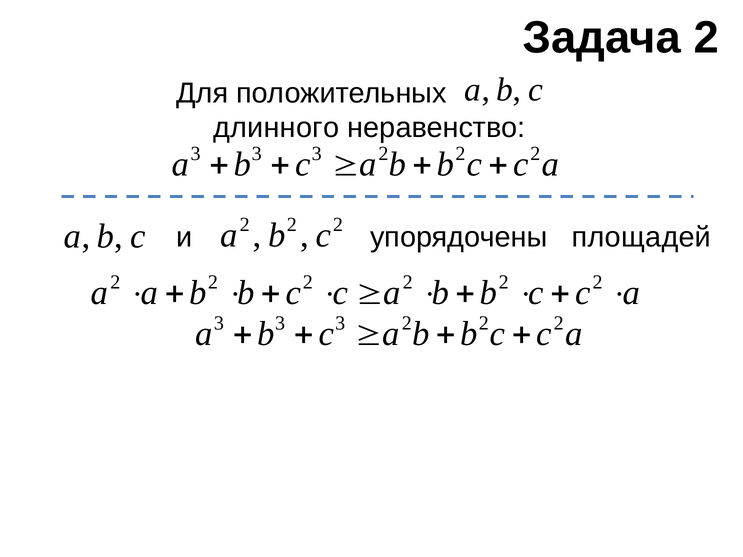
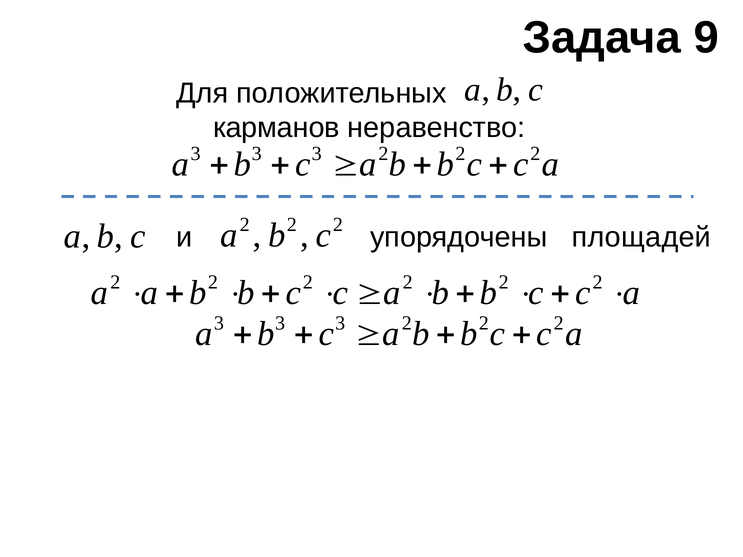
Задача 2: 2 -> 9
длинного: длинного -> карманов
